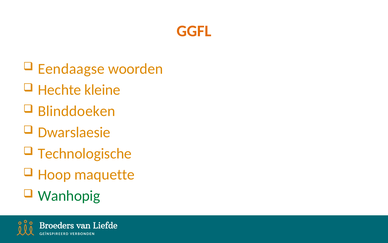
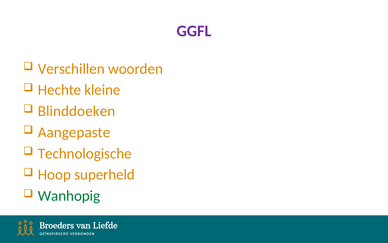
GGFL colour: orange -> purple
Eendaagse: Eendaagse -> Verschillen
Dwarslaesie: Dwarslaesie -> Aangepaste
maquette: maquette -> superheld
